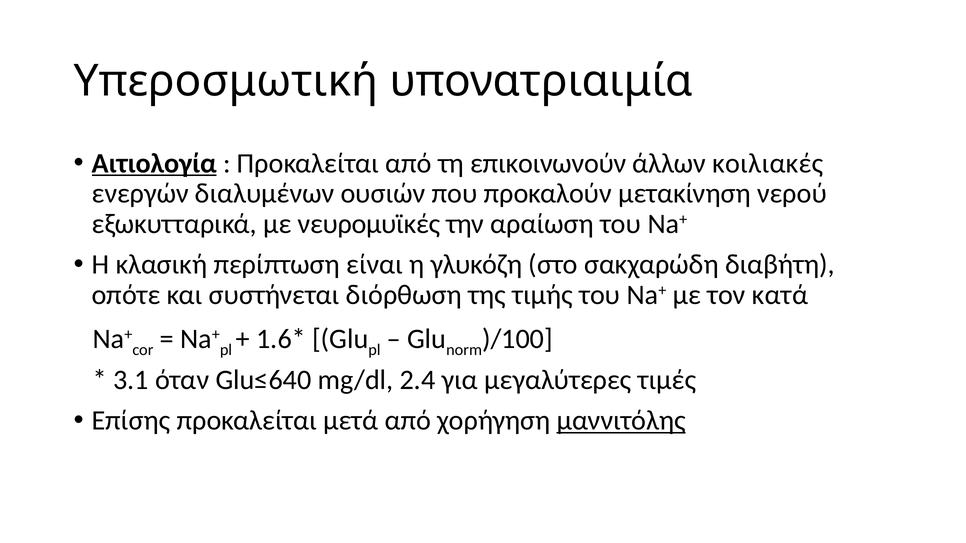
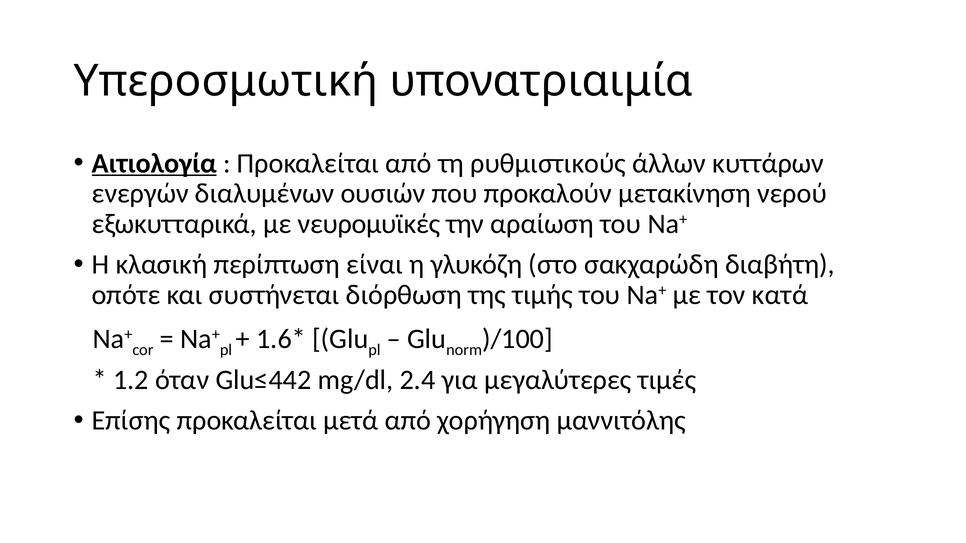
επικοινωνούν: επικοινωνούν -> ρυθμιστικούς
κοιλιακές: κοιλιακές -> κυττάρων
3.1: 3.1 -> 1.2
Glu≤640: Glu≤640 -> Glu≤442
μαννιτόλης underline: present -> none
